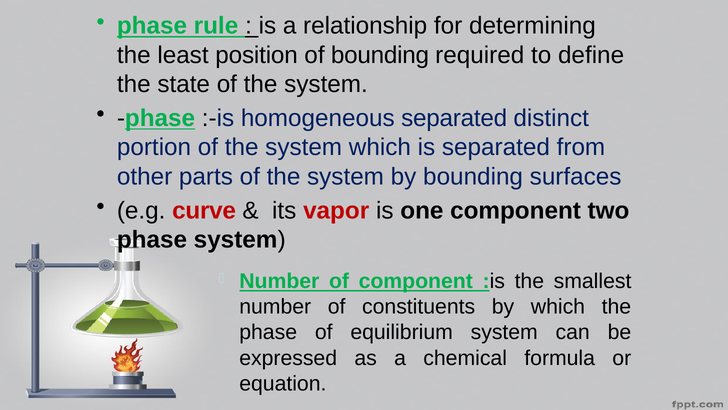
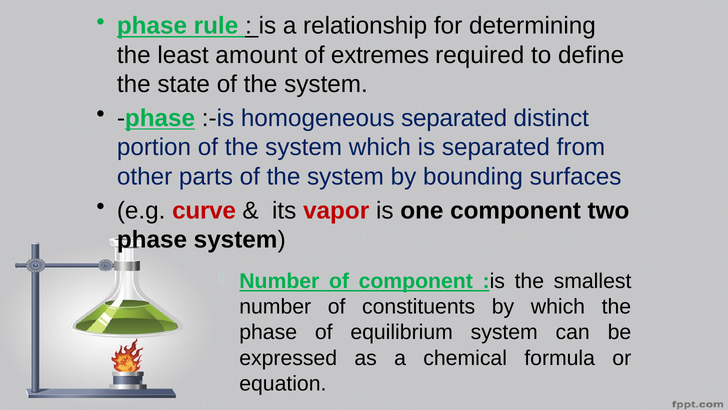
position: position -> amount
of bounding: bounding -> extremes
